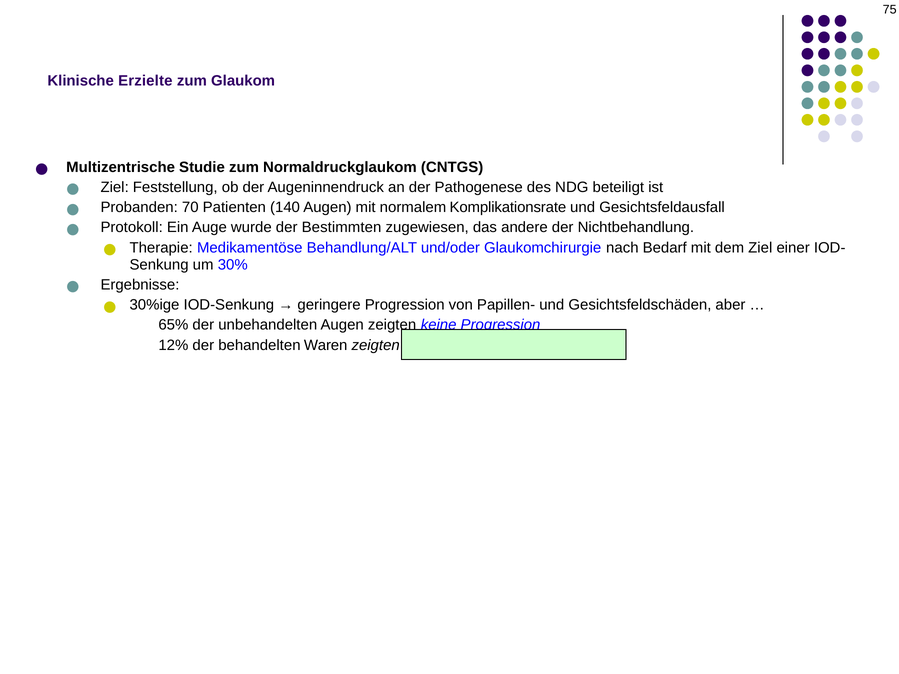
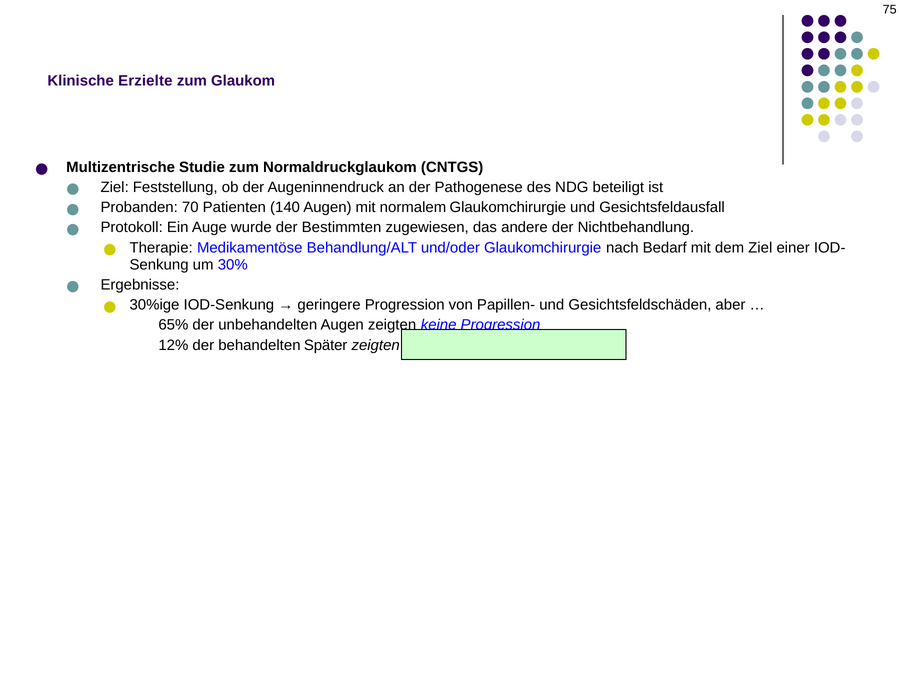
normalem Komplikationsrate: Komplikationsrate -> Glaukomchirurgie
Waren: Waren -> Später
